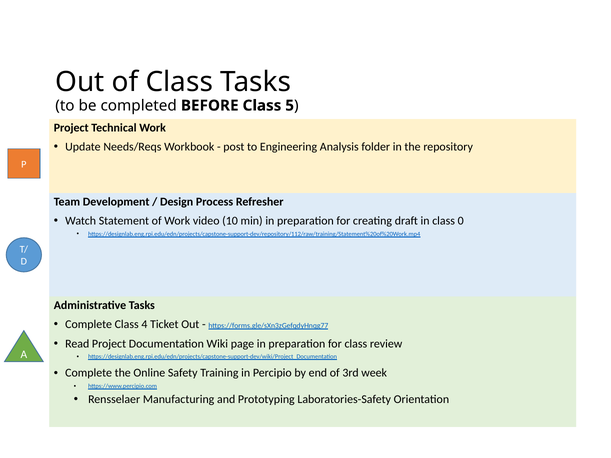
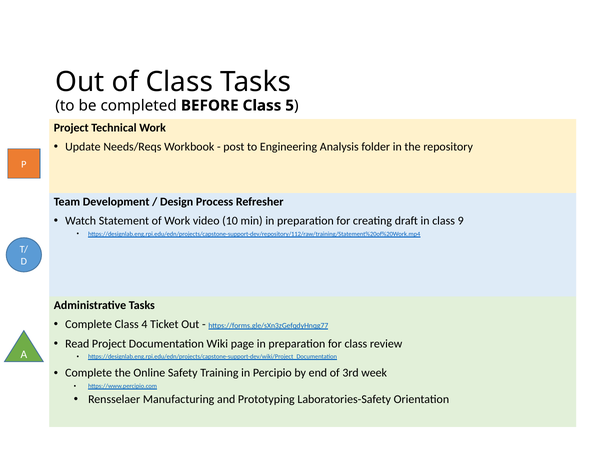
0: 0 -> 9
